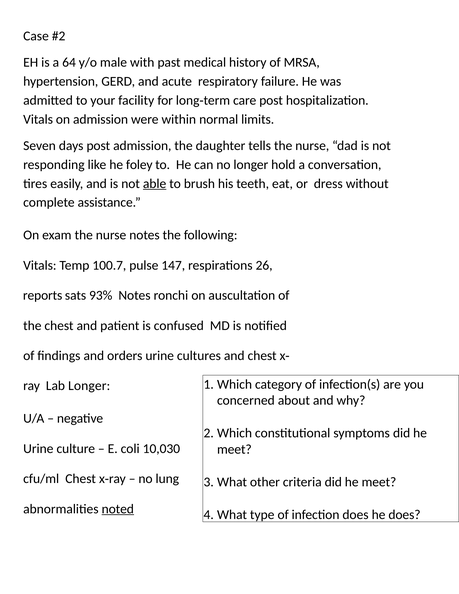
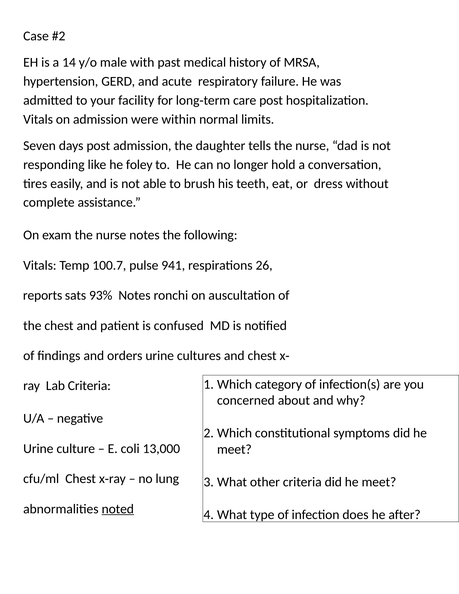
64: 64 -> 14
able underline: present -> none
147: 147 -> 941
Lab Longer: Longer -> Criteria
10,030: 10,030 -> 13,000
he does: does -> after
